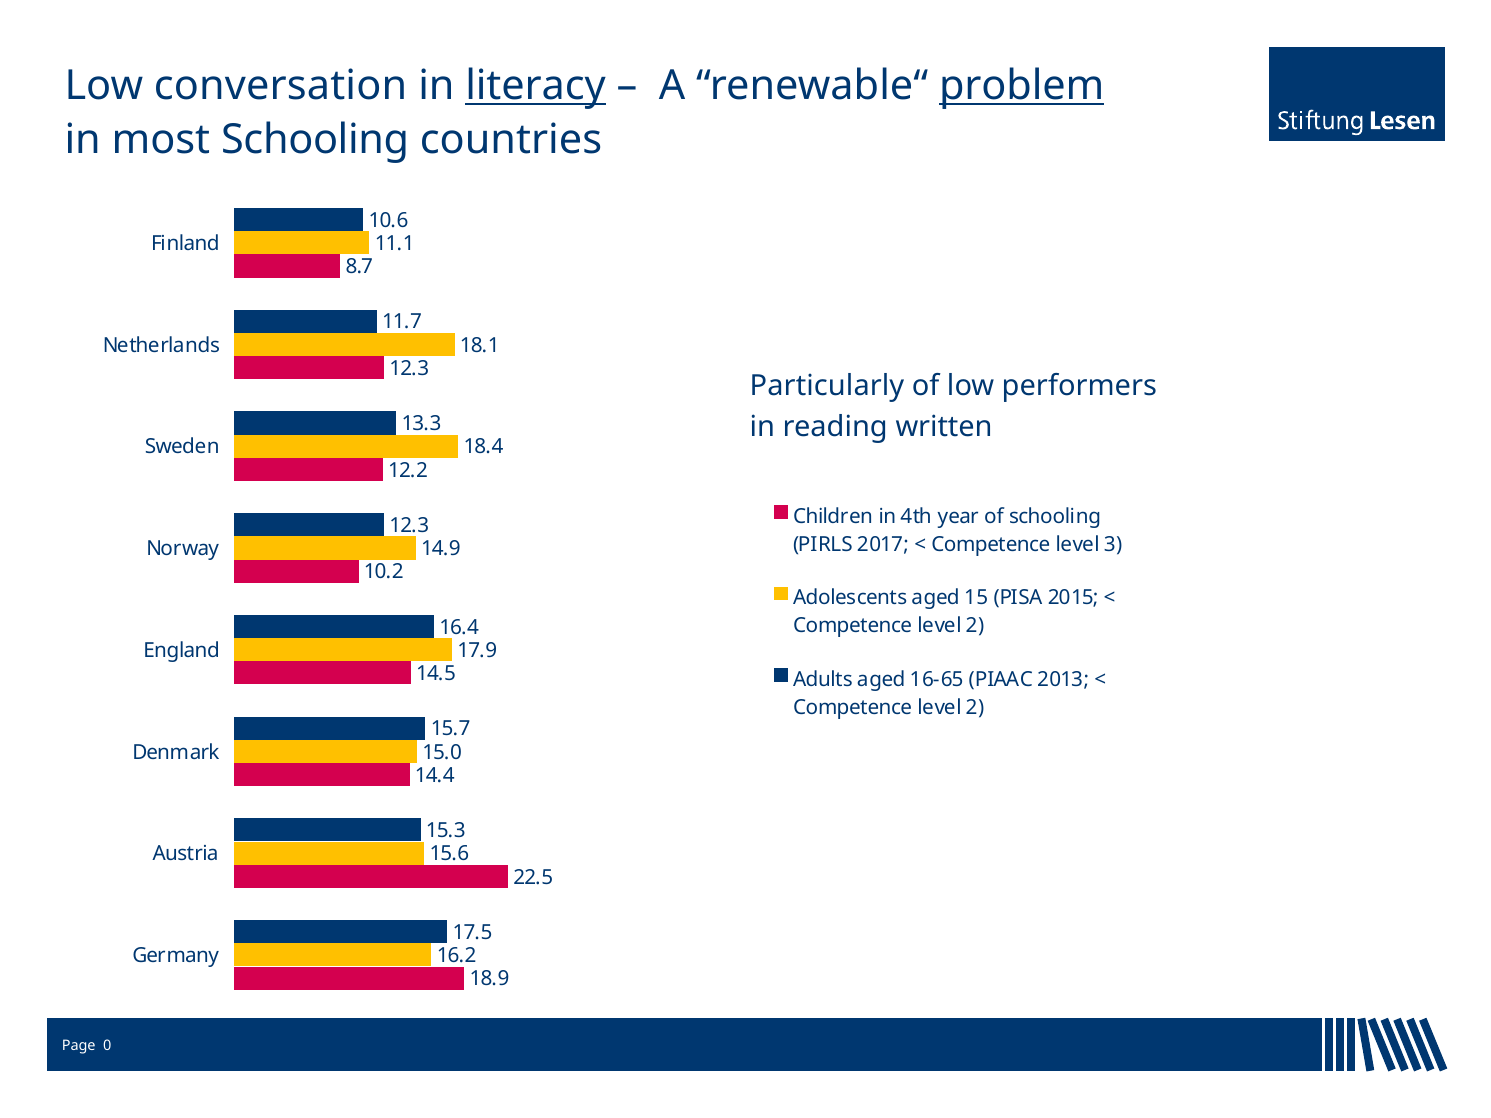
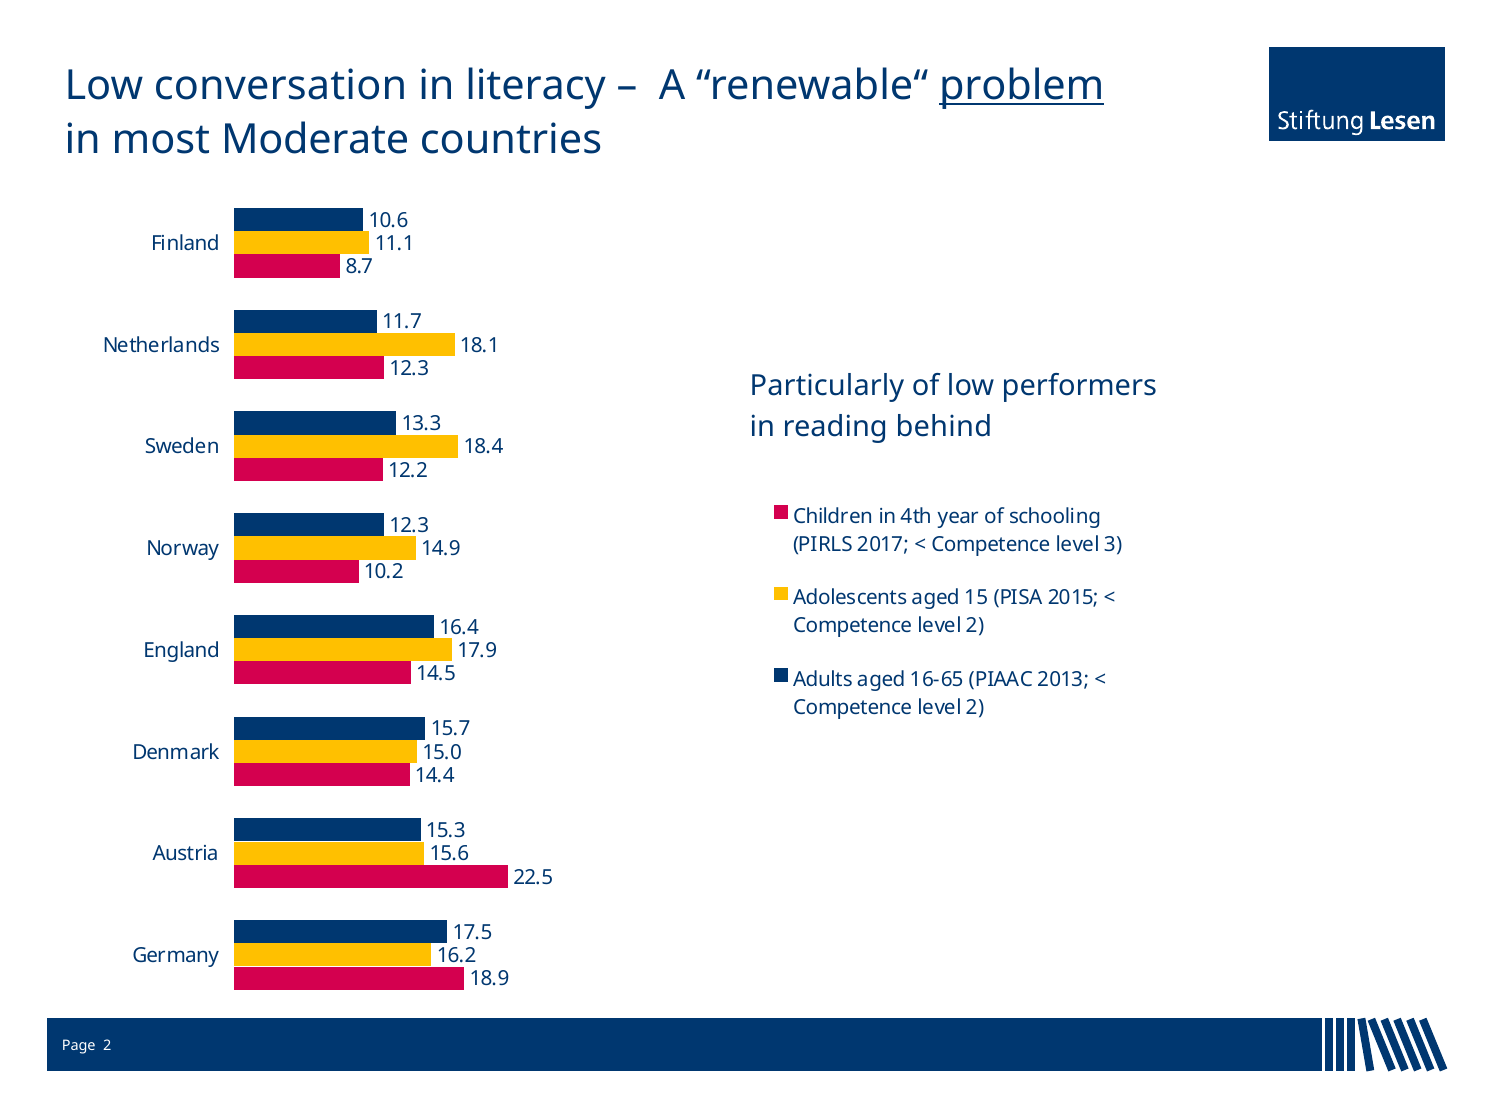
literacy underline: present -> none
most Schooling: Schooling -> Moderate
written: written -> behind
Page 0: 0 -> 2
